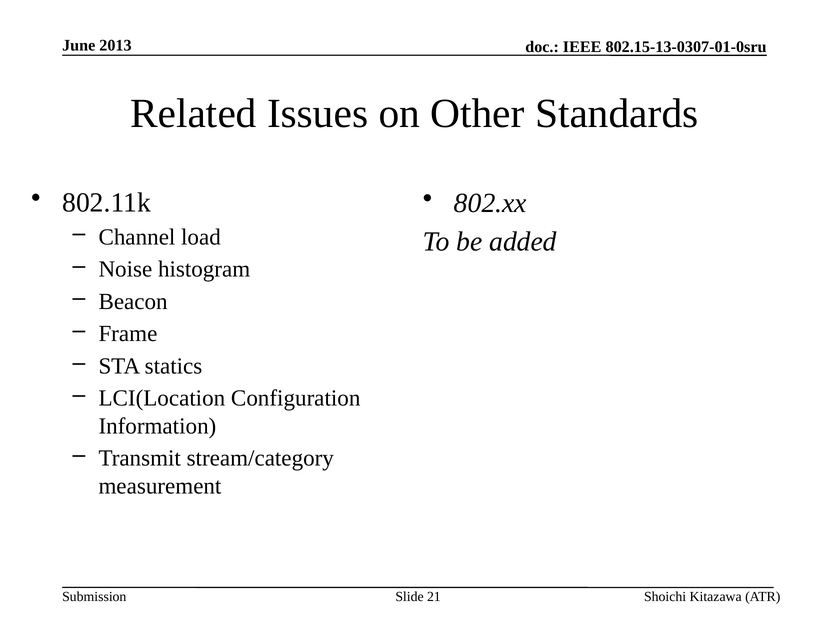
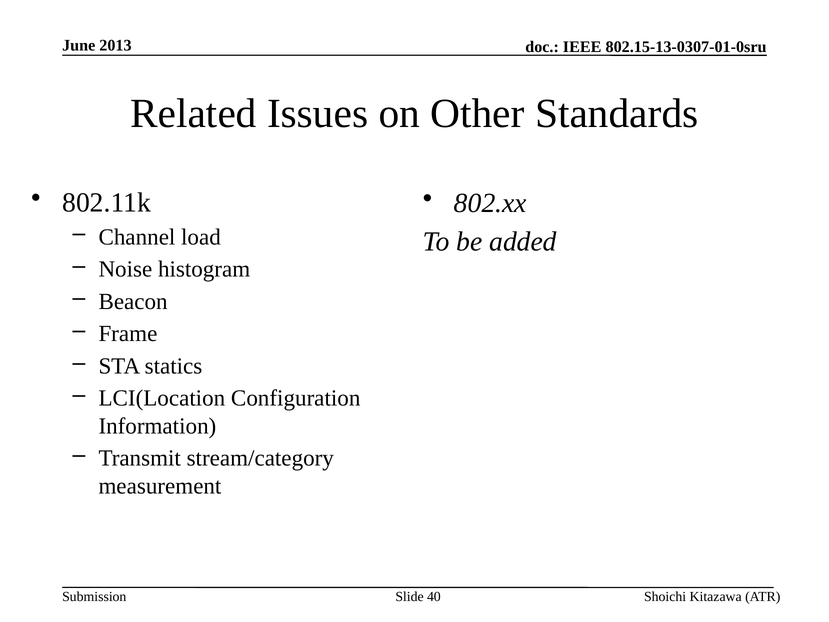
21: 21 -> 40
